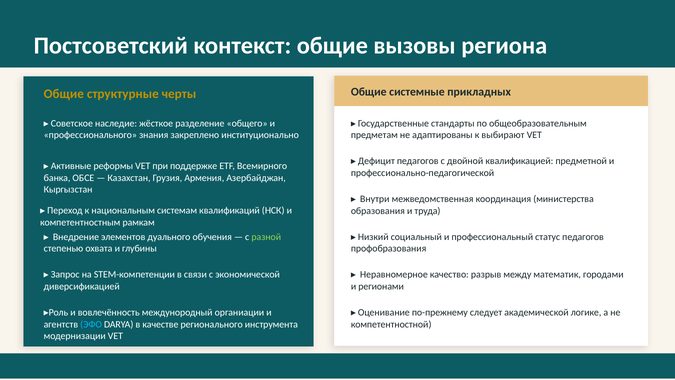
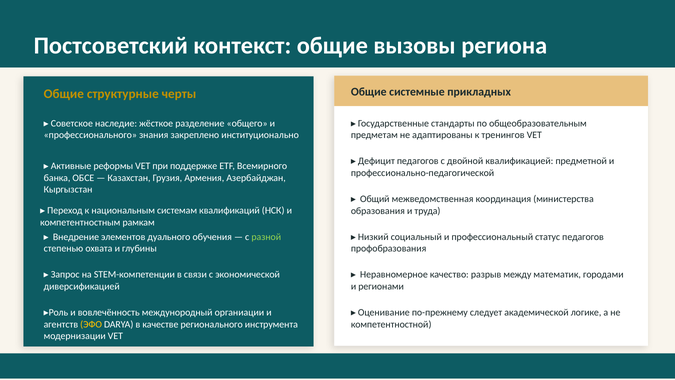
выбирают: выбирают -> тренингов
Внутри: Внутри -> Общий
ЭФО colour: light blue -> yellow
